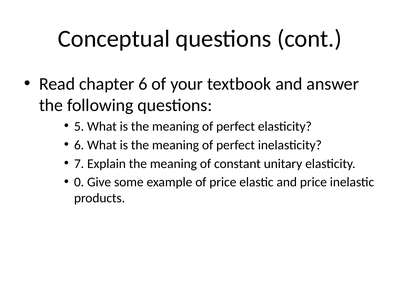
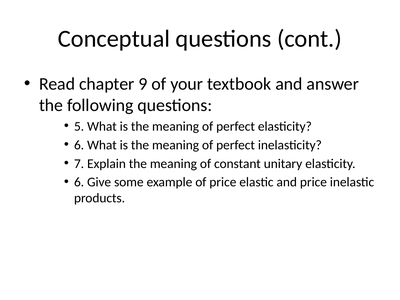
chapter 6: 6 -> 9
0 at (79, 182): 0 -> 6
